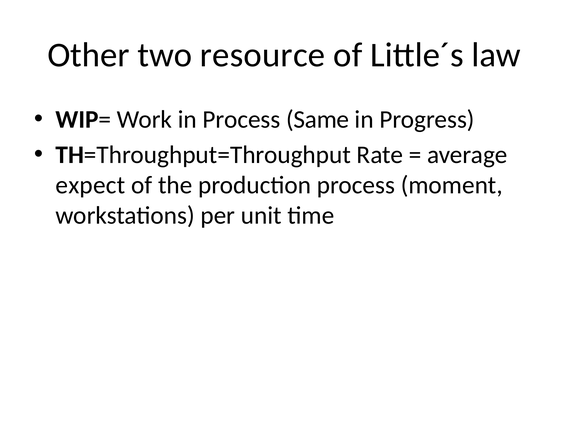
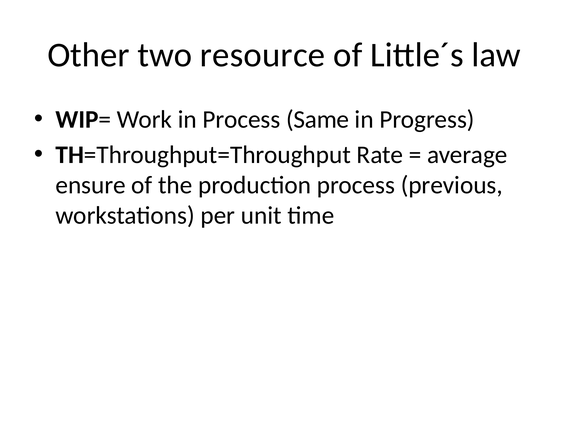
expect: expect -> ensure
moment: moment -> previous
